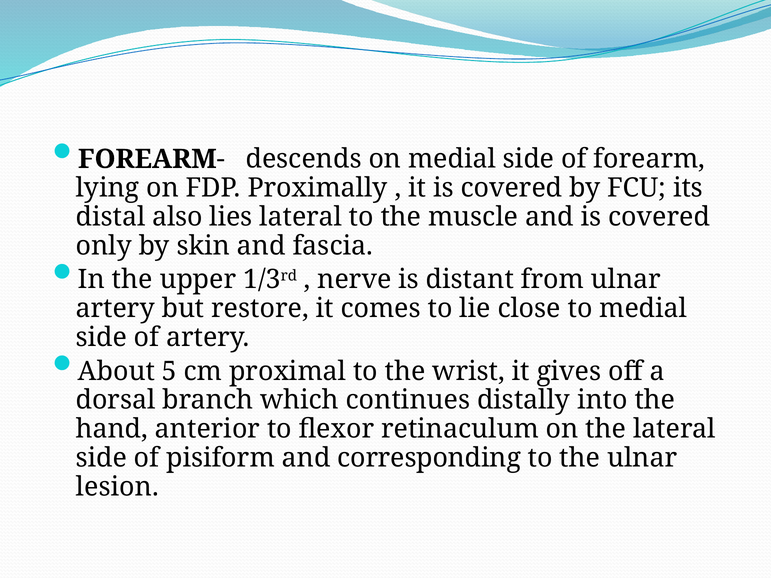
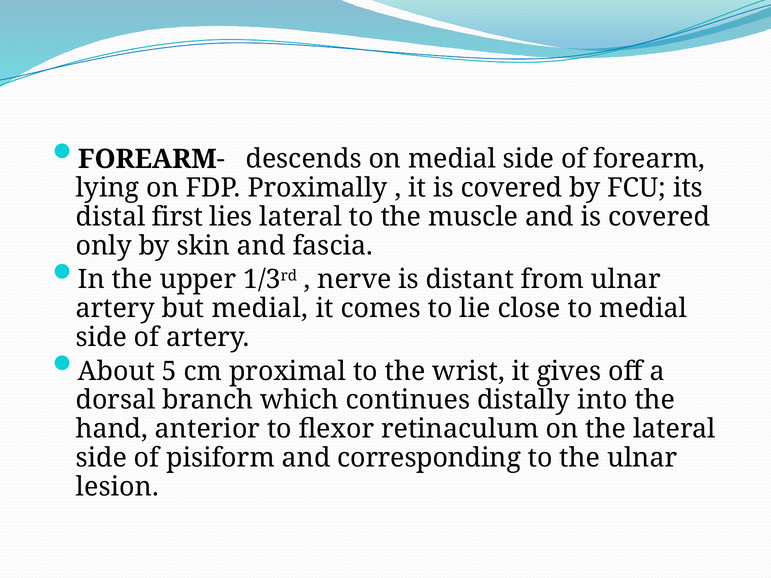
also: also -> first
but restore: restore -> medial
